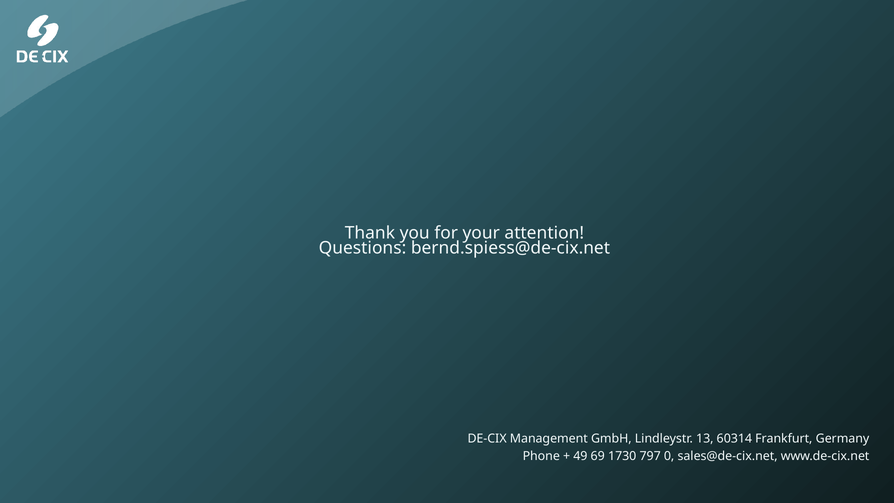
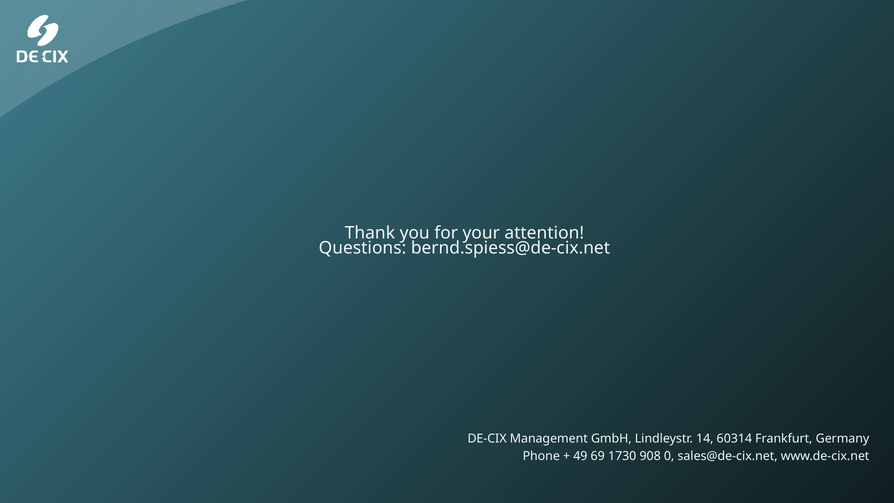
13: 13 -> 14
797: 797 -> 908
